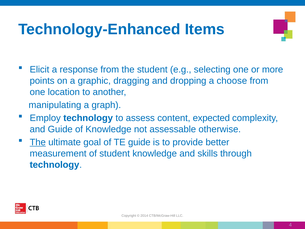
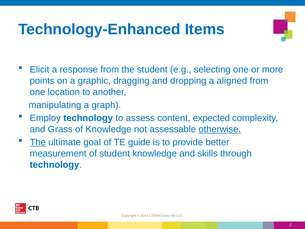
choose: choose -> aligned
and Guide: Guide -> Grass
otherwise underline: none -> present
